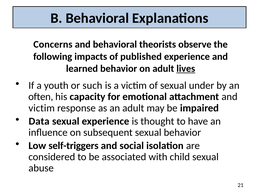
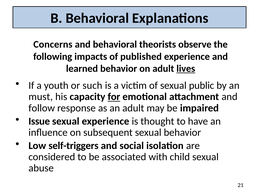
under: under -> public
often: often -> must
for underline: none -> present
victim at (42, 108): victim -> follow
Data: Data -> Issue
